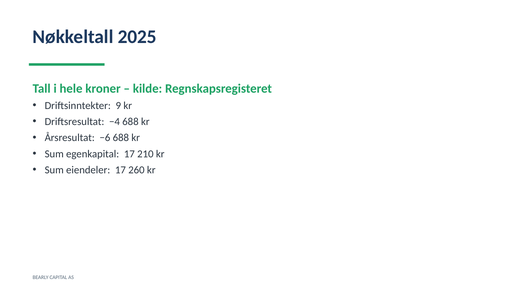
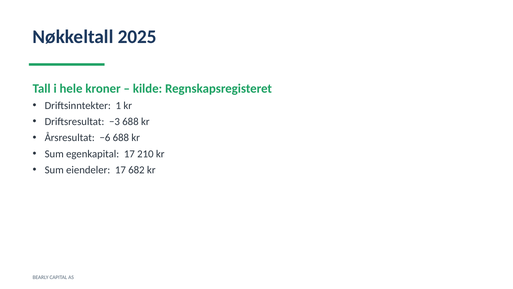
9: 9 -> 1
−4: −4 -> −3
260: 260 -> 682
